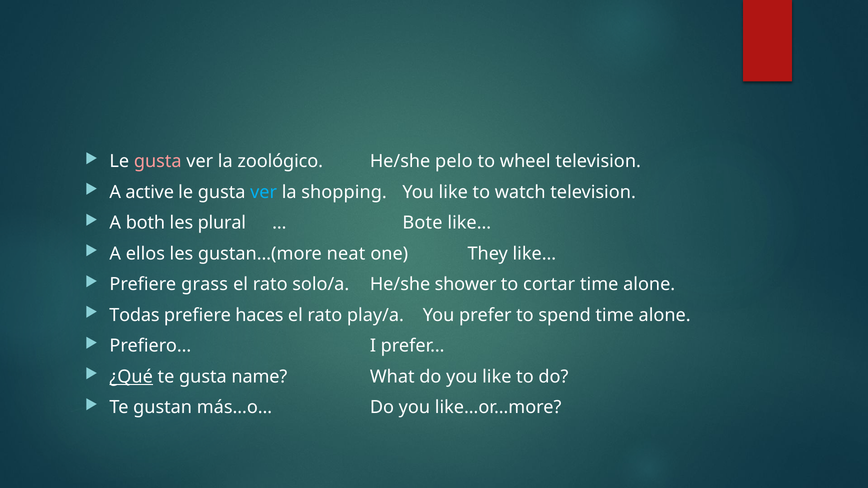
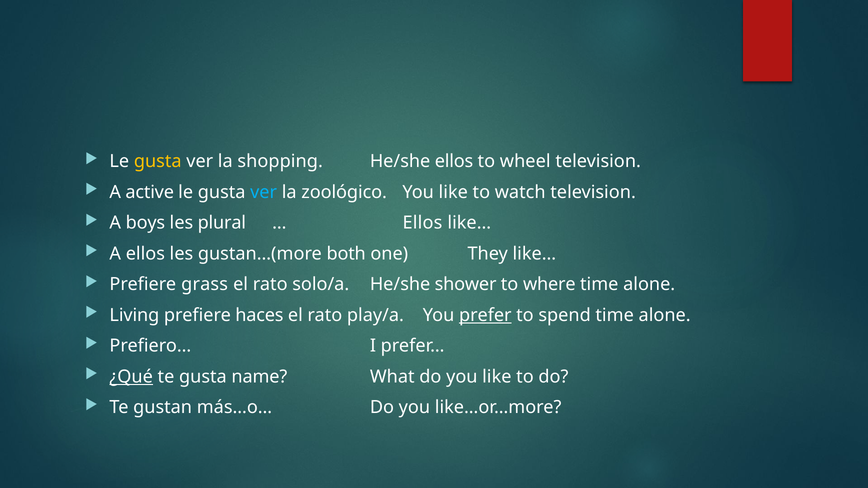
gusta at (158, 162) colour: pink -> yellow
zoológico: zoológico -> shopping
He/she pelo: pelo -> ellos
shopping: shopping -> zoológico
both: both -> boys
Bote at (422, 223): Bote -> Ellos
neat: neat -> both
cortar: cortar -> where
Todas: Todas -> Living
prefer underline: none -> present
